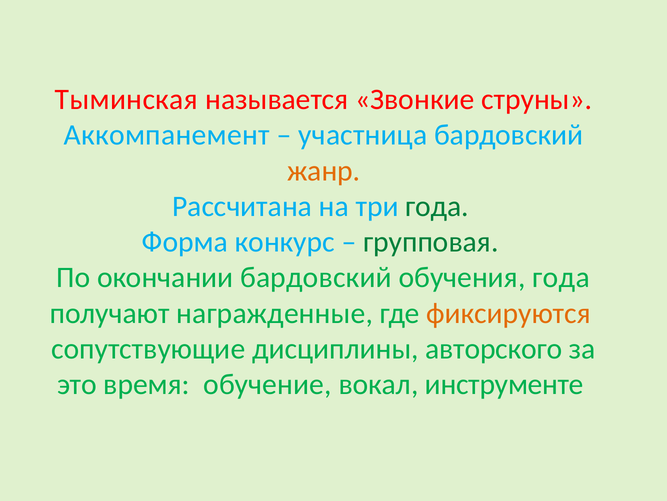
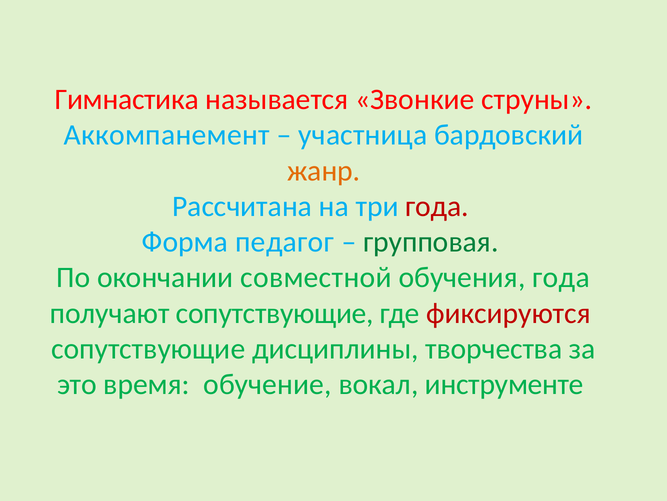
Тыминская: Тыминская -> Гимнастика
года at (437, 206) colour: green -> red
конкурс: конкурс -> педагог
окончании бардовский: бардовский -> совместной
получают награжденные: награжденные -> сопутствующие
фиксируются colour: orange -> red
авторского: авторского -> творчества
